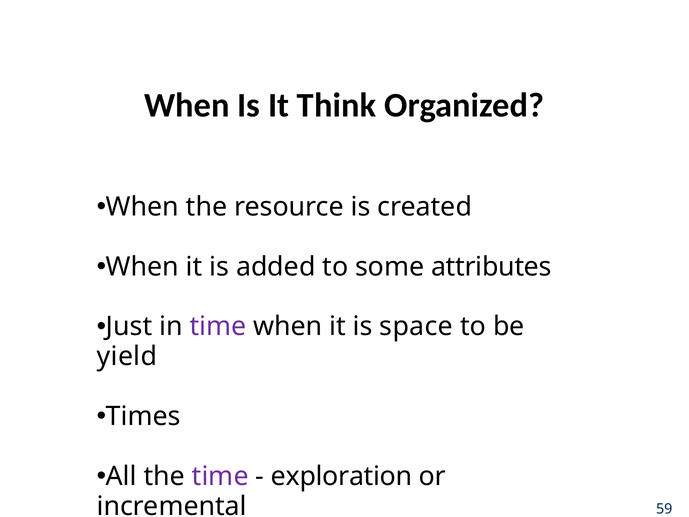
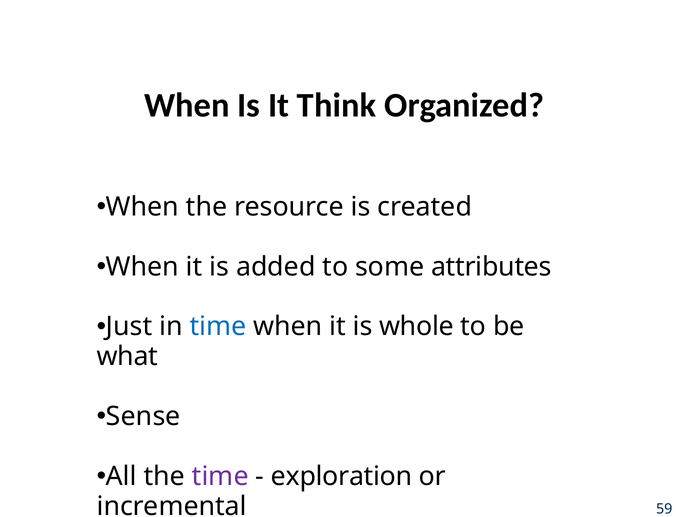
time at (218, 326) colour: purple -> blue
space: space -> whole
yield: yield -> what
Times: Times -> Sense
